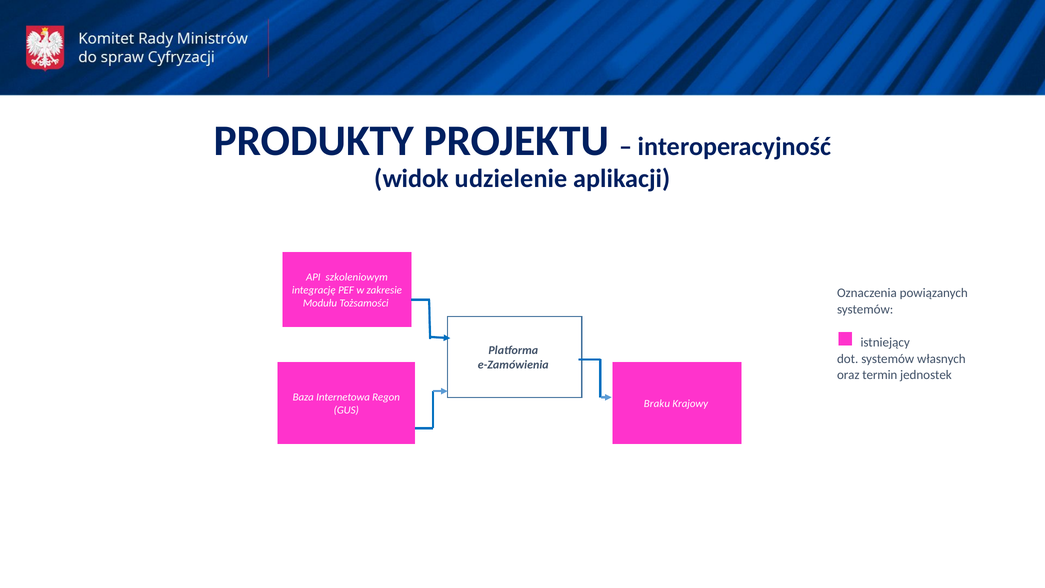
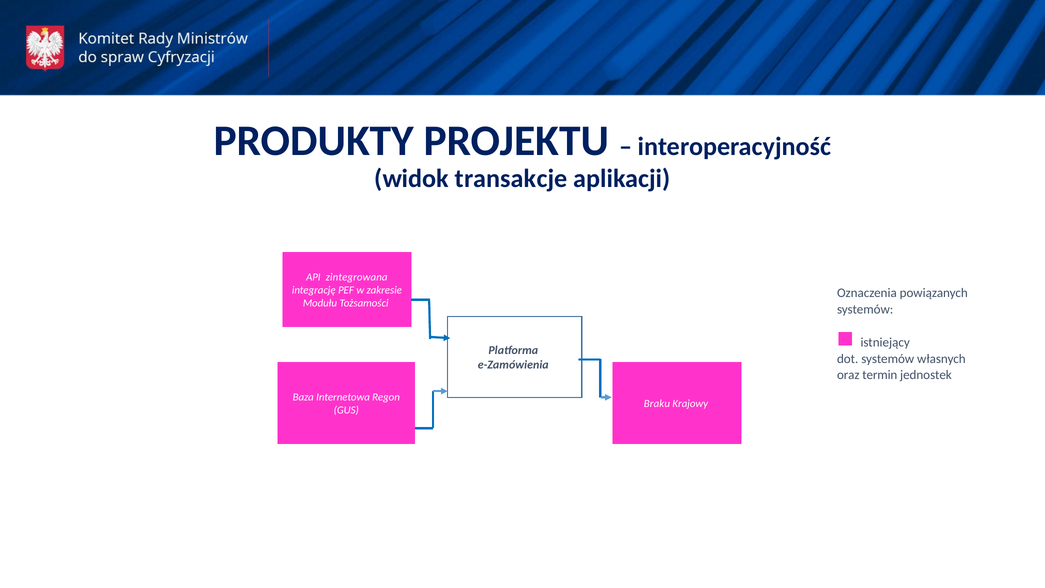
udzielenie: udzielenie -> transakcje
szkoleniowym: szkoleniowym -> zintegrowana
